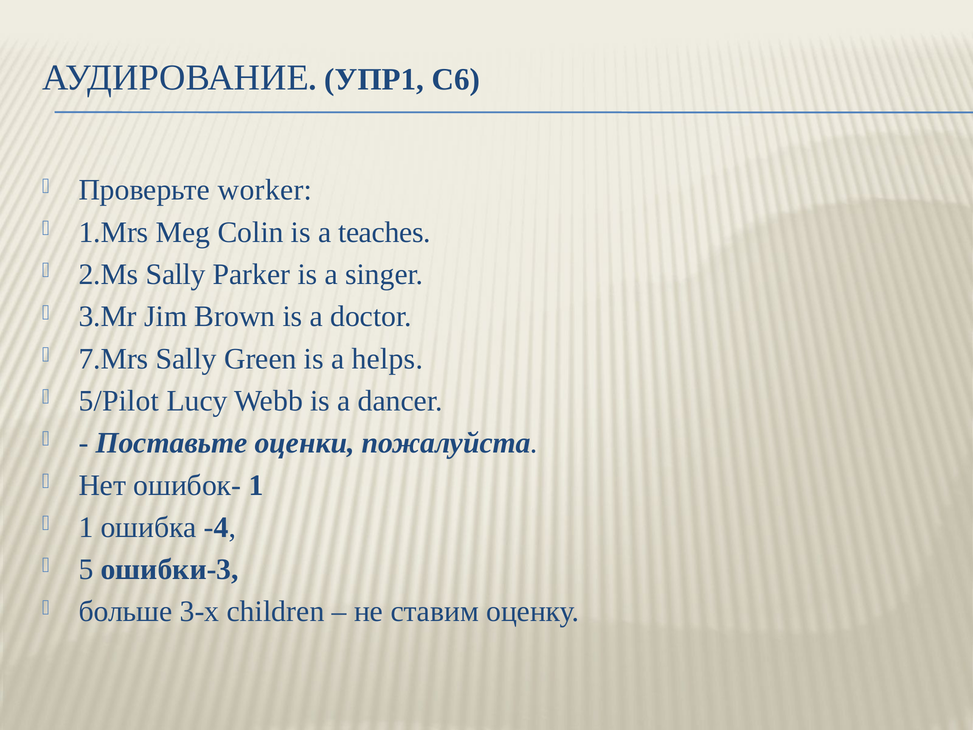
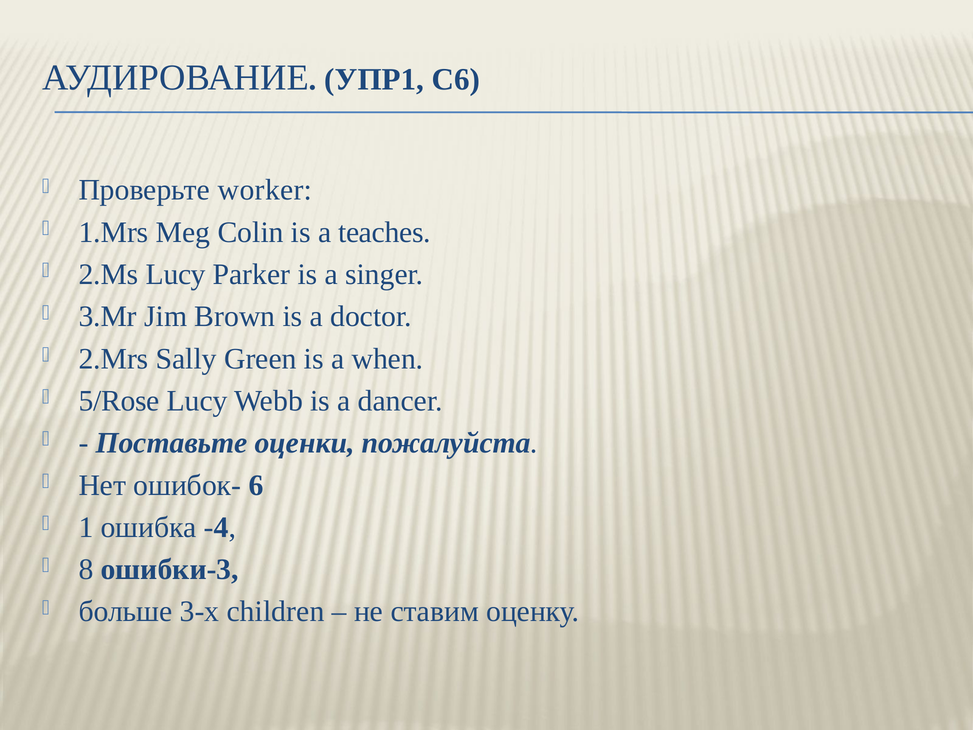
2.Ms Sally: Sally -> Lucy
7.Mrs: 7.Mrs -> 2.Mrs
helps: helps -> when
5/Pilot: 5/Pilot -> 5/Rose
ошибок- 1: 1 -> 6
5: 5 -> 8
